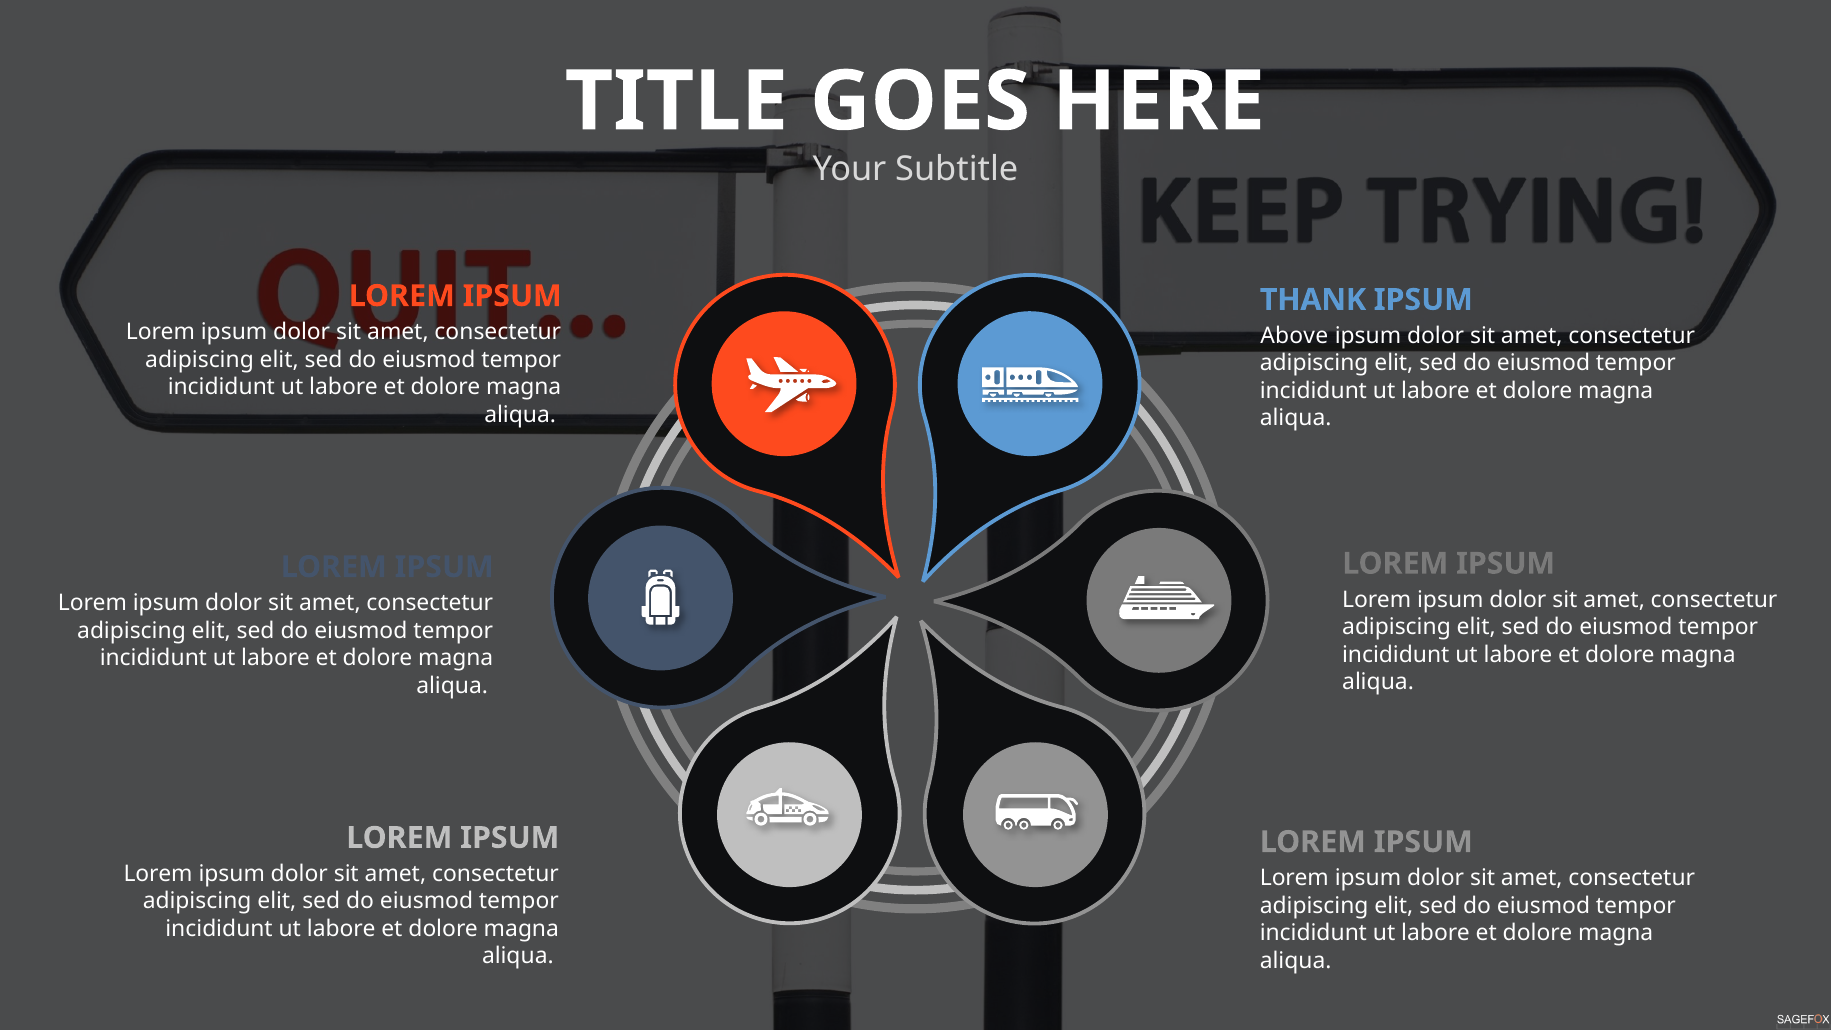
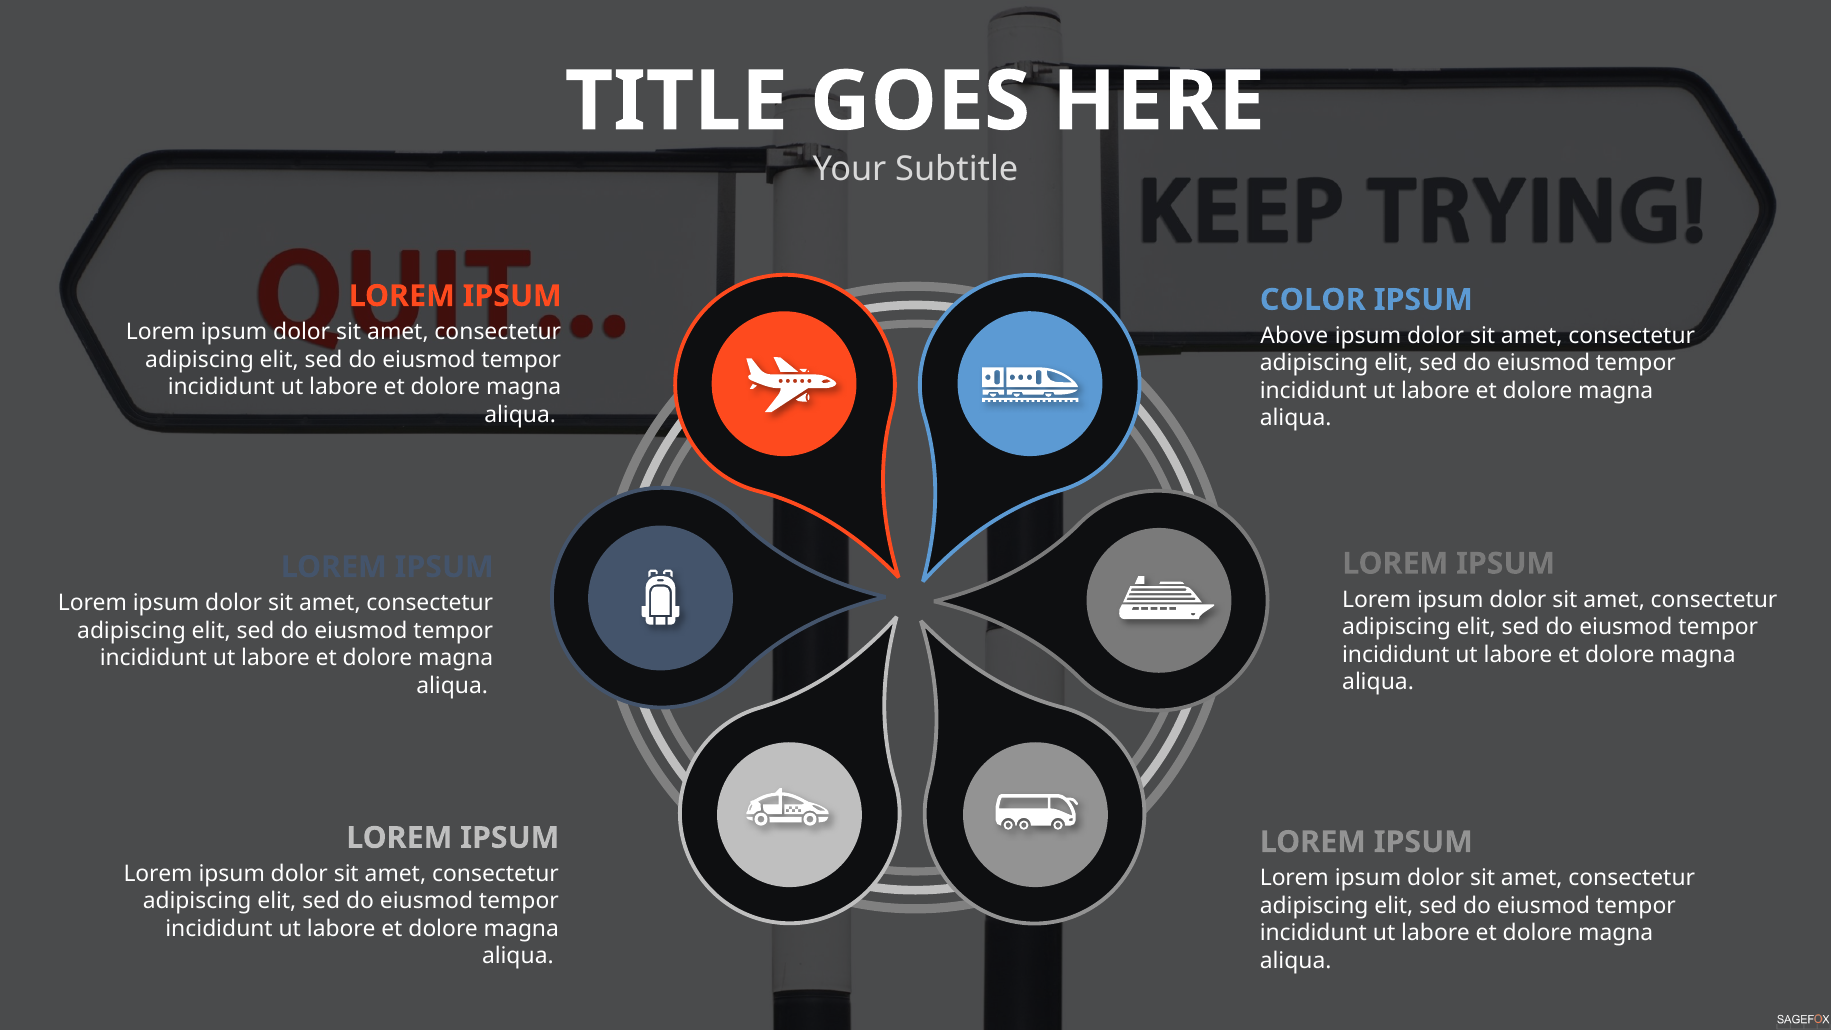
THANK: THANK -> COLOR
